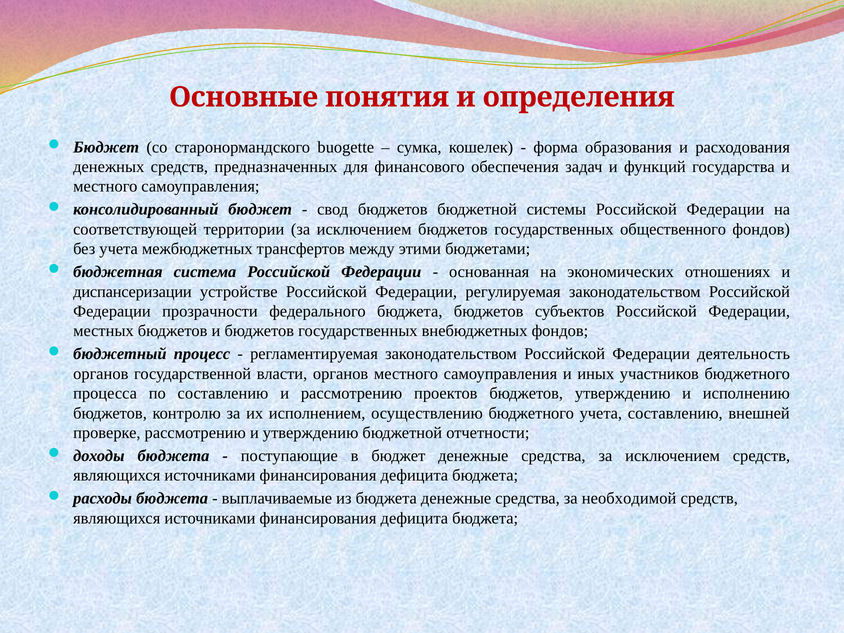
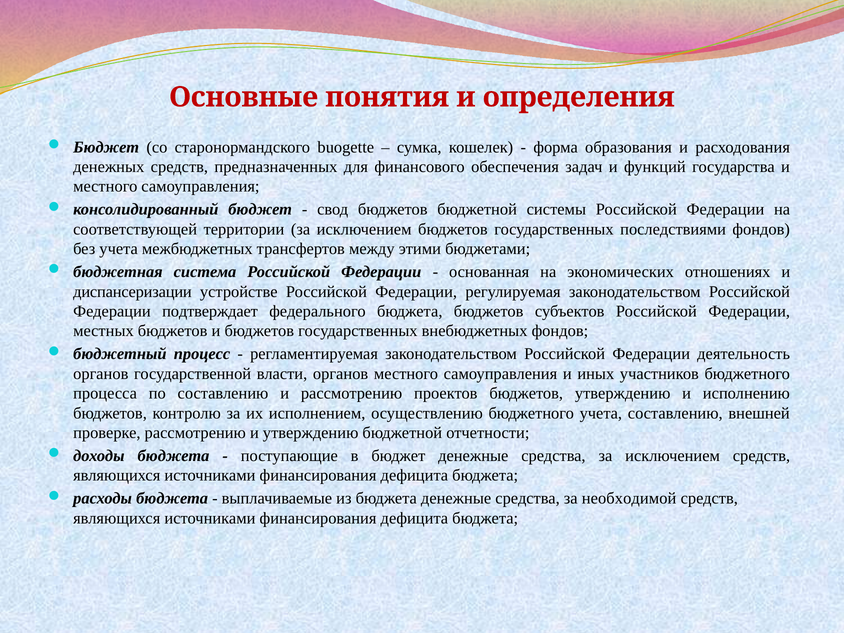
общественного: общественного -> последствиями
прозрачности: прозрачности -> подтверждает
